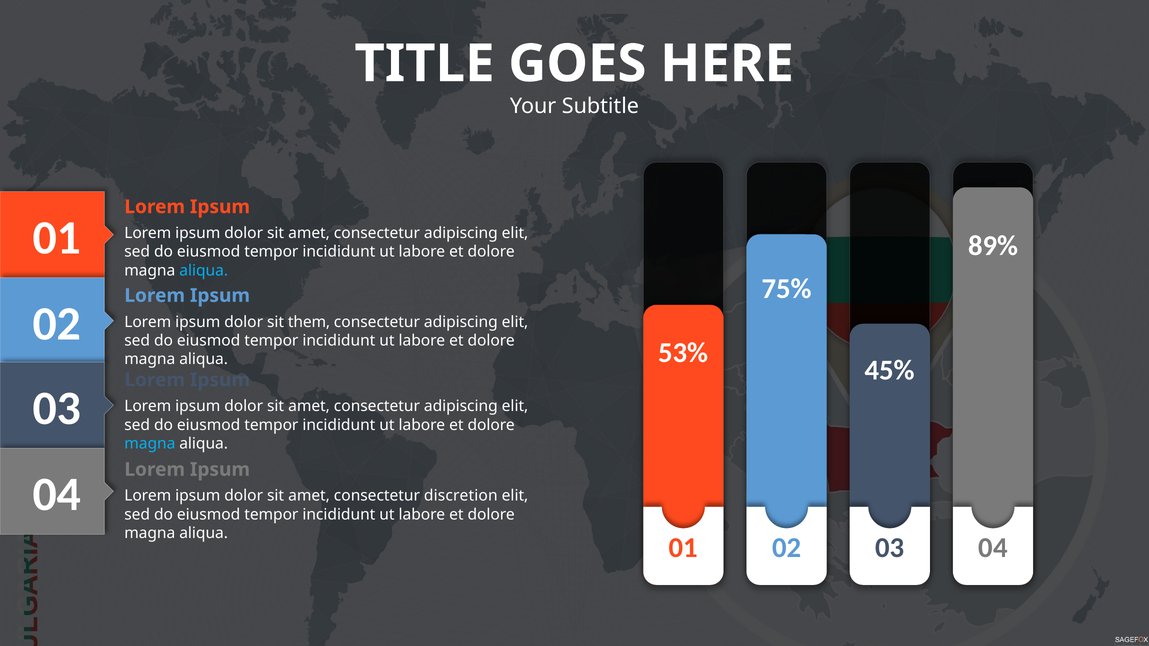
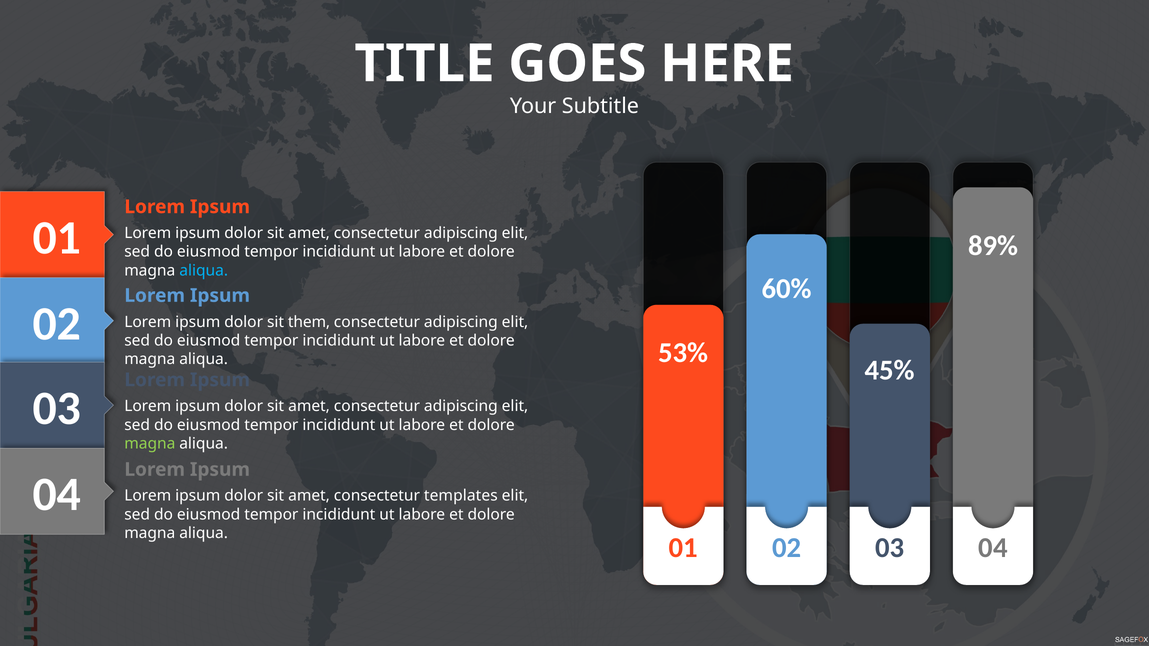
75%: 75% -> 60%
magna at (150, 444) colour: light blue -> light green
discretion: discretion -> templates
